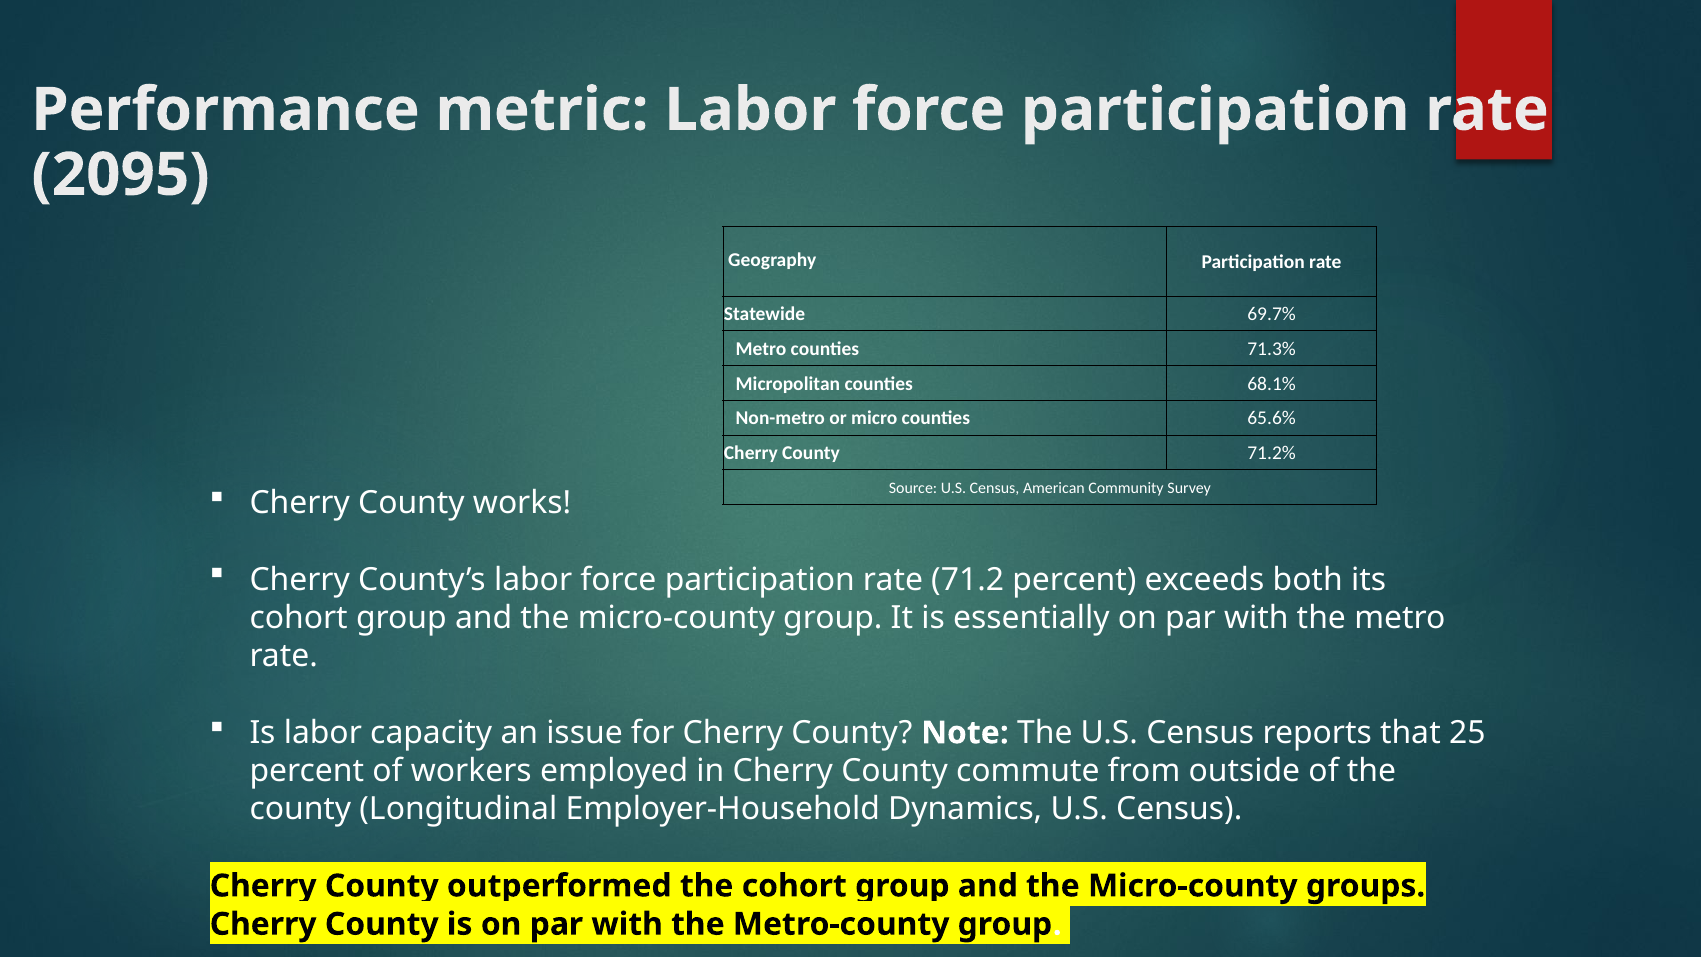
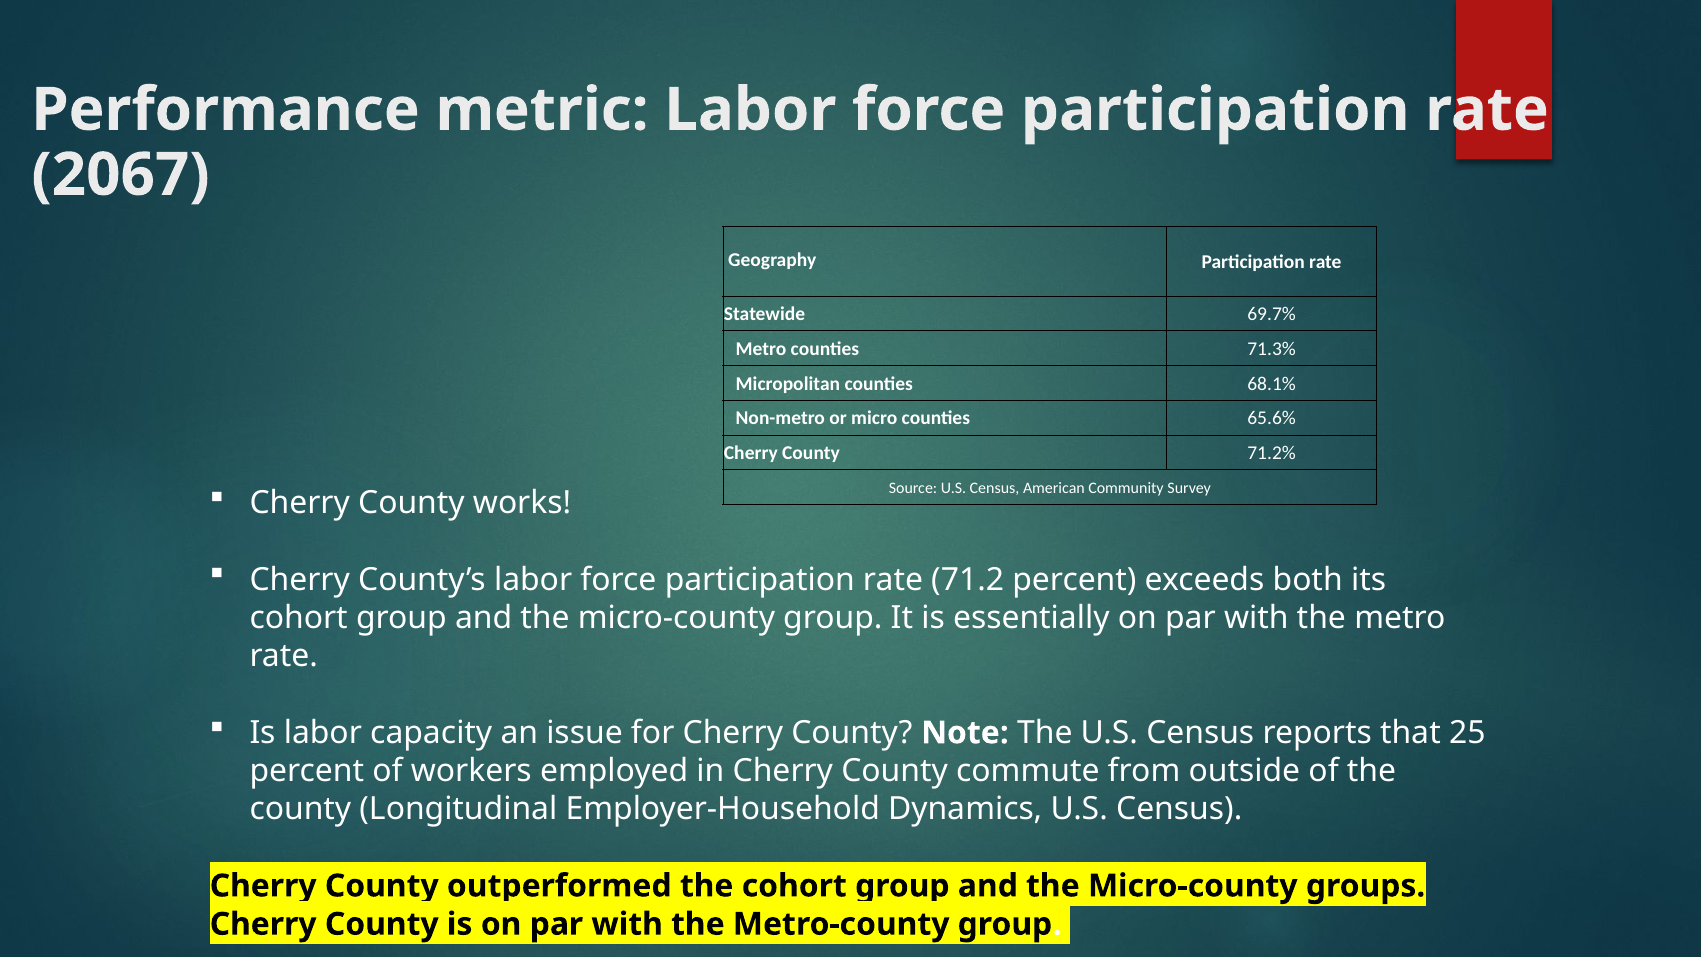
2095: 2095 -> 2067
